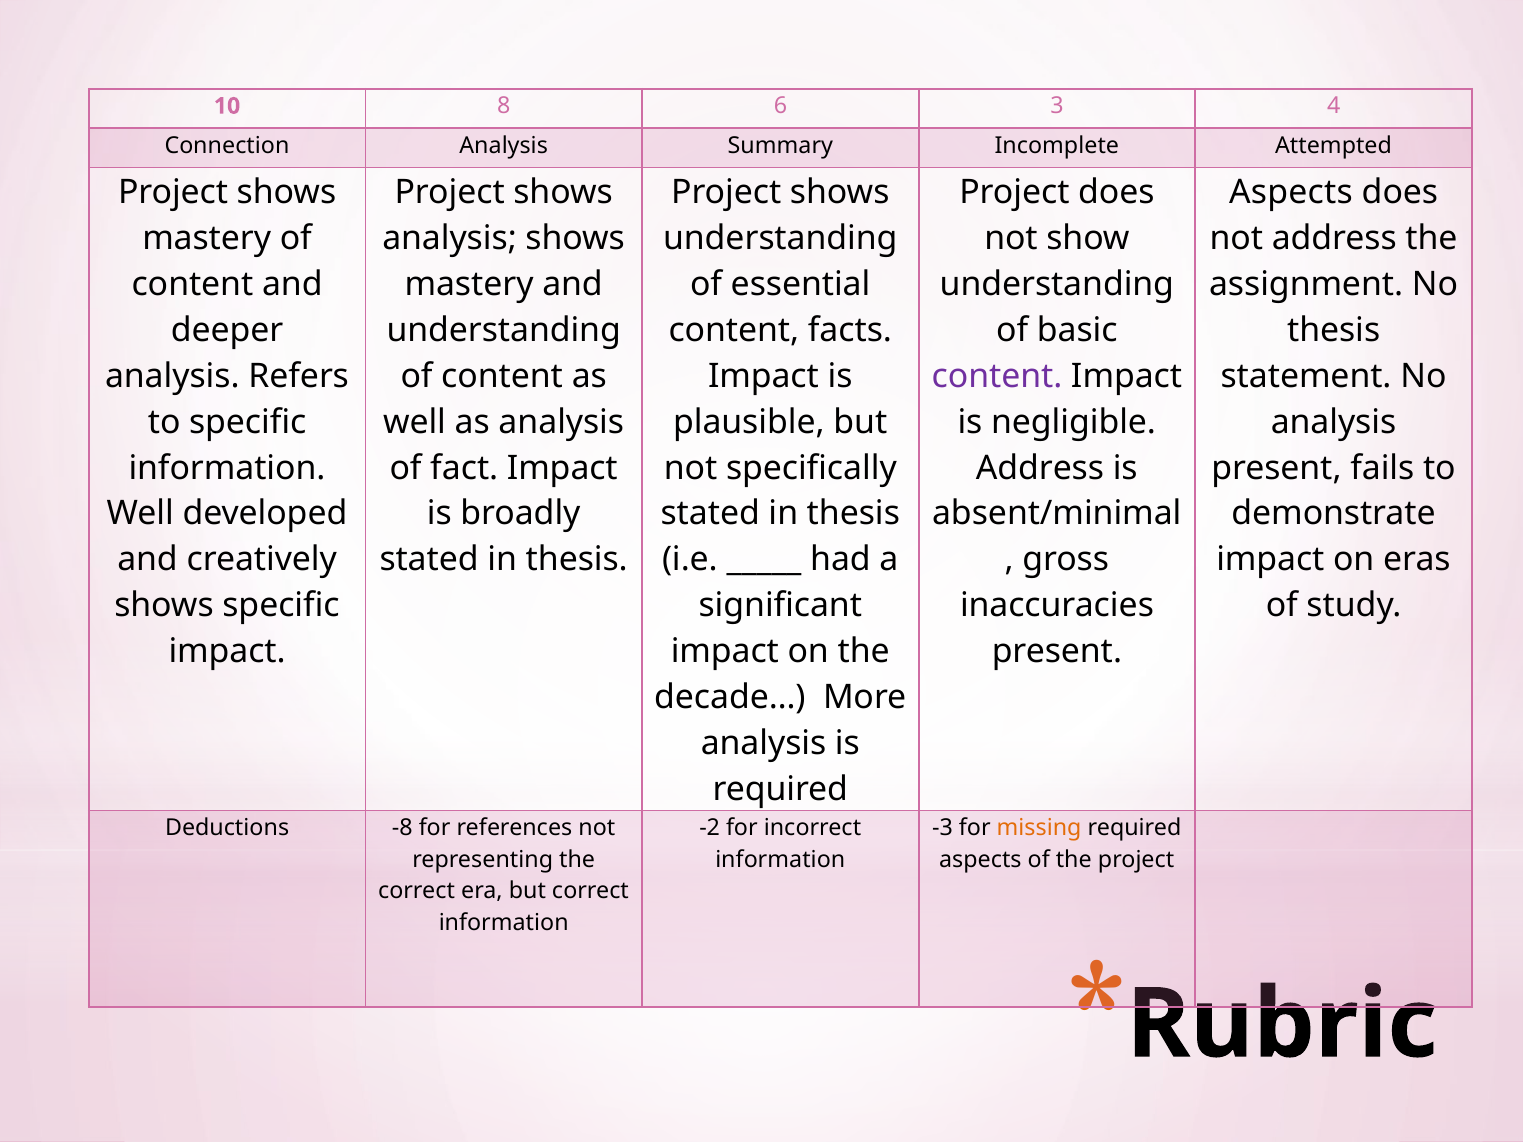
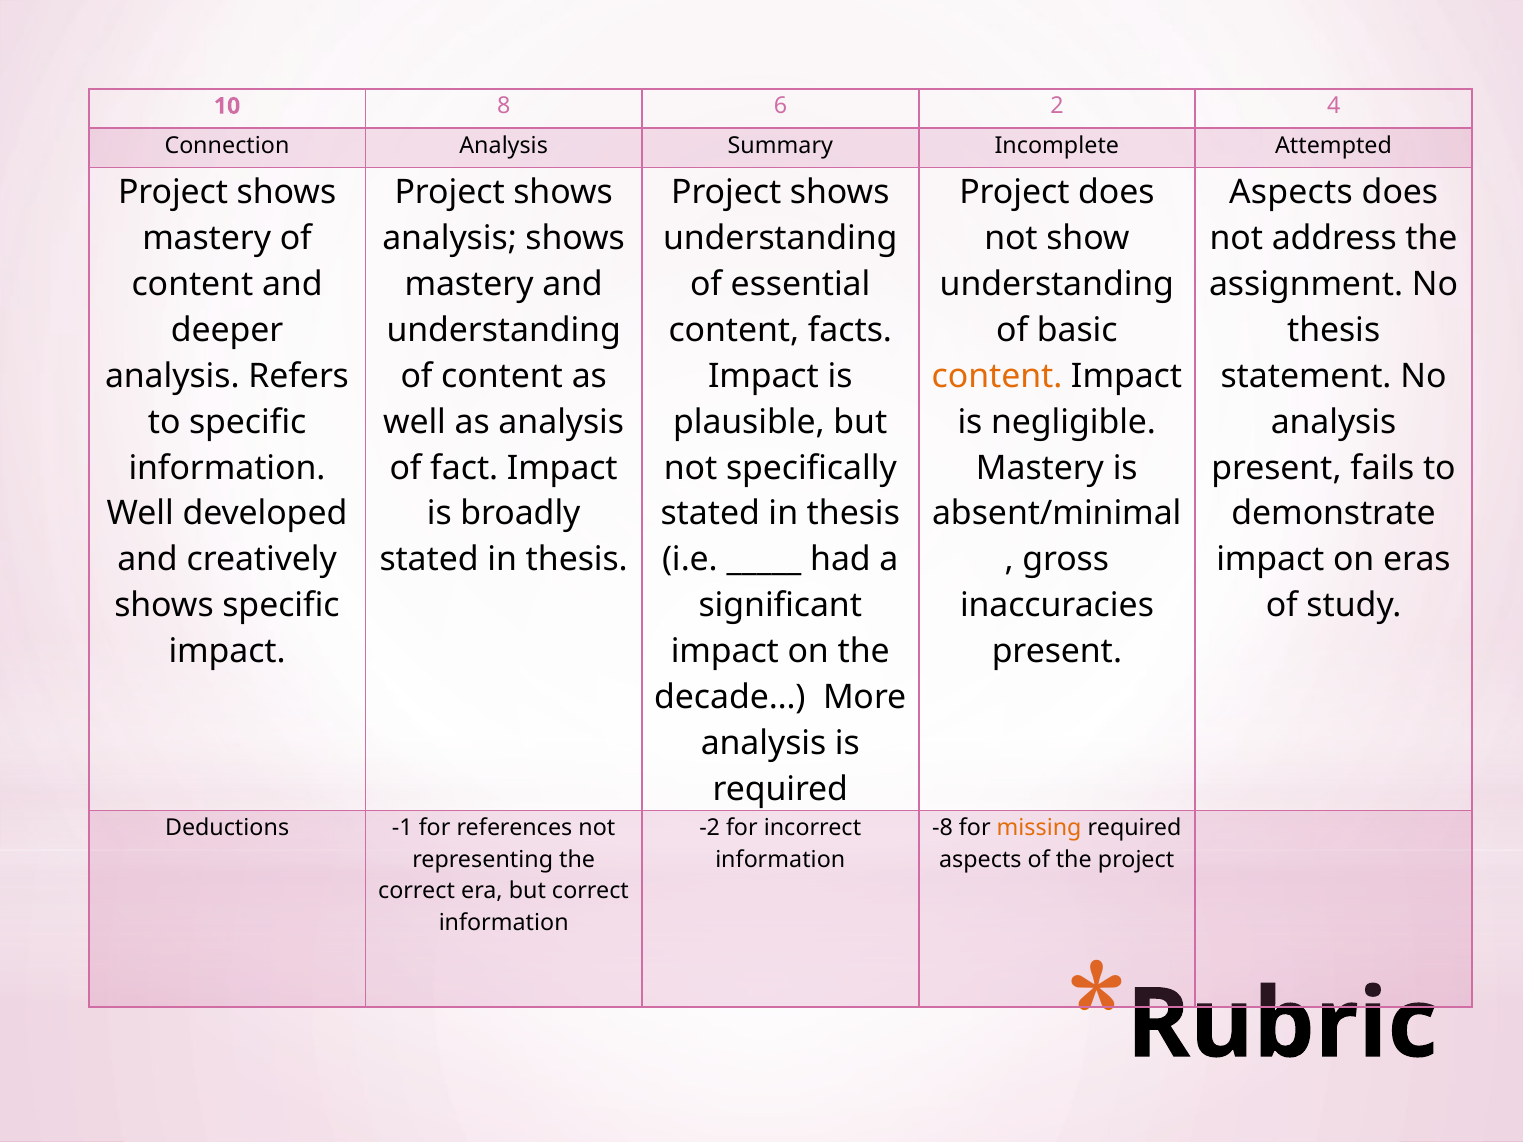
3: 3 -> 2
content at (997, 376) colour: purple -> orange
Address at (1040, 468): Address -> Mastery
-8: -8 -> -1
-3: -3 -> -8
